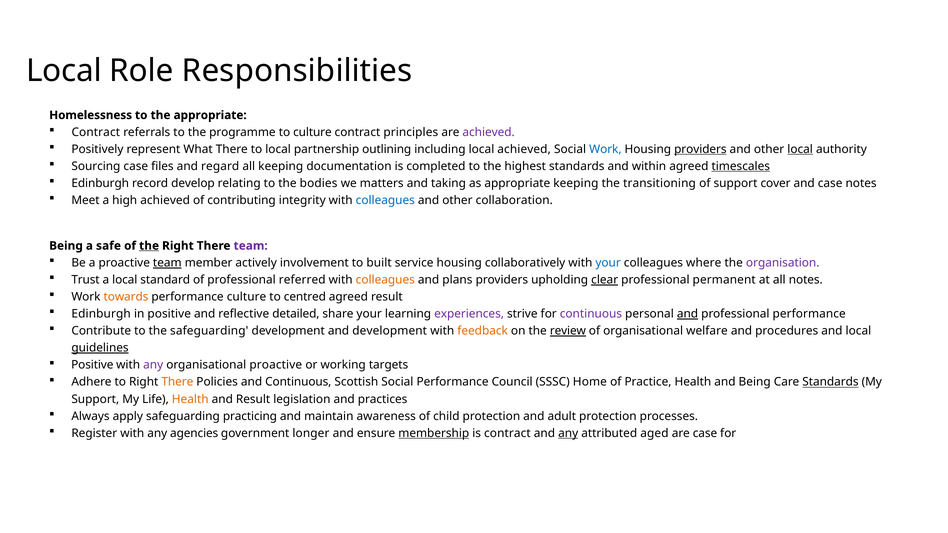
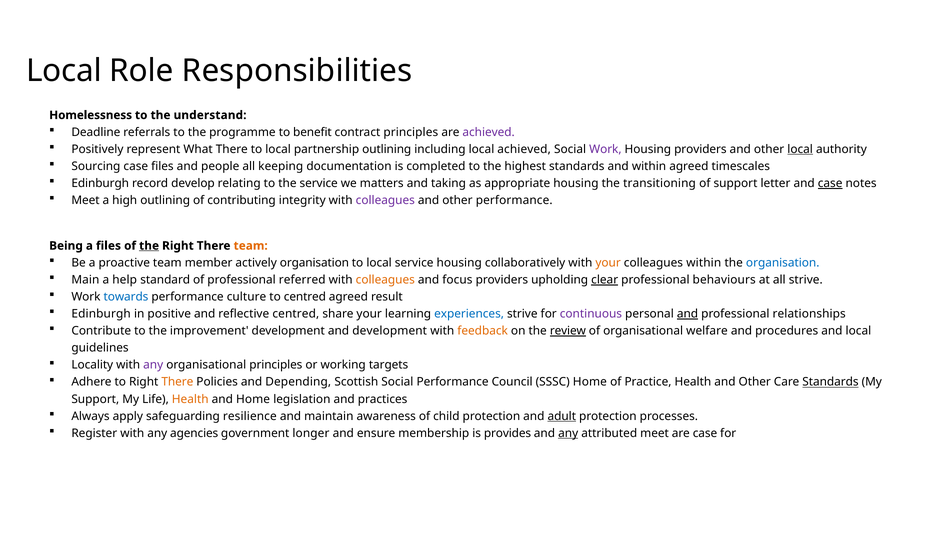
the appropriate: appropriate -> understand
Contract at (96, 132): Contract -> Deadline
to culture: culture -> benefit
Work at (605, 149) colour: blue -> purple
providers at (700, 149) underline: present -> none
regard: regard -> people
timescales underline: present -> none
the bodies: bodies -> service
appropriate keeping: keeping -> housing
cover: cover -> letter
case at (830, 183) underline: none -> present
high achieved: achieved -> outlining
colleagues at (385, 200) colour: blue -> purple
other collaboration: collaboration -> performance
a safe: safe -> files
team at (251, 246) colour: purple -> orange
team at (167, 263) underline: present -> none
actively involvement: involvement -> organisation
built at (379, 263): built -> local
your at (608, 263) colour: blue -> orange
colleagues where: where -> within
organisation at (783, 263) colour: purple -> blue
Trust: Trust -> Main
a local: local -> help
plans: plans -> focus
permanent: permanent -> behaviours
all notes: notes -> strive
towards colour: orange -> blue
reflective detailed: detailed -> centred
experiences colour: purple -> blue
professional performance: performance -> relationships
the safeguarding: safeguarding -> improvement
guidelines underline: present -> none
Positive at (92, 365): Positive -> Locality
organisational proactive: proactive -> principles
and Continuous: Continuous -> Depending
Health and Being: Being -> Other
and Result: Result -> Home
practicing: practicing -> resilience
adult underline: none -> present
membership underline: present -> none
is contract: contract -> provides
attributed aged: aged -> meet
